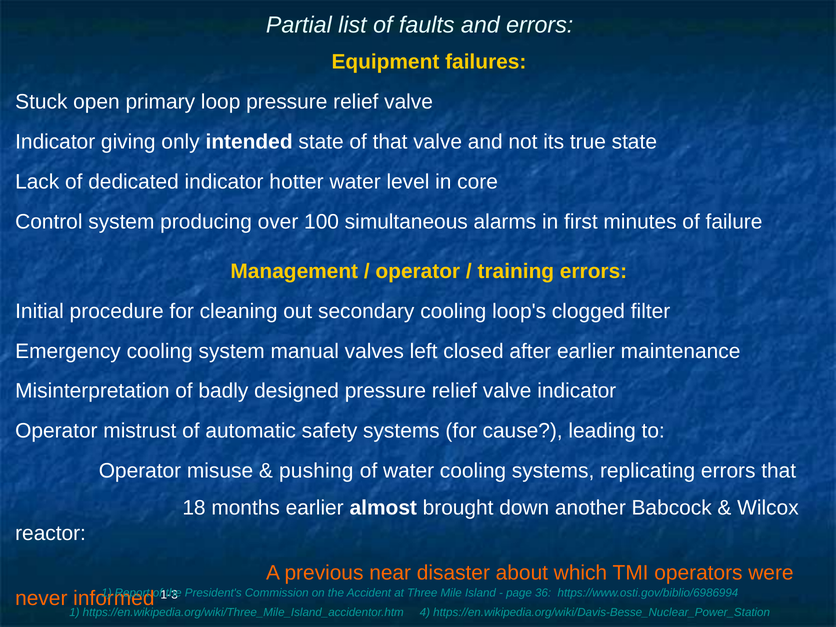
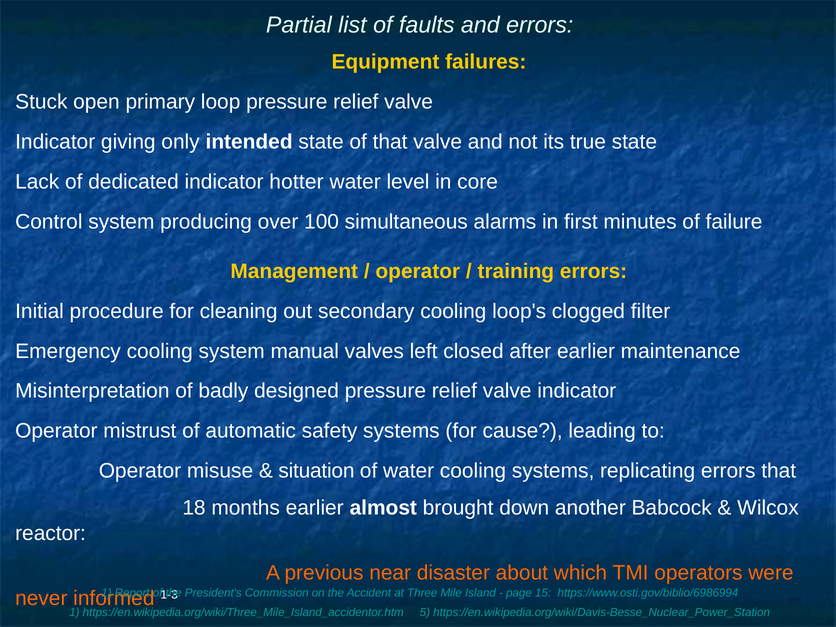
pushing: pushing -> situation
36: 36 -> 15
4: 4 -> 5
